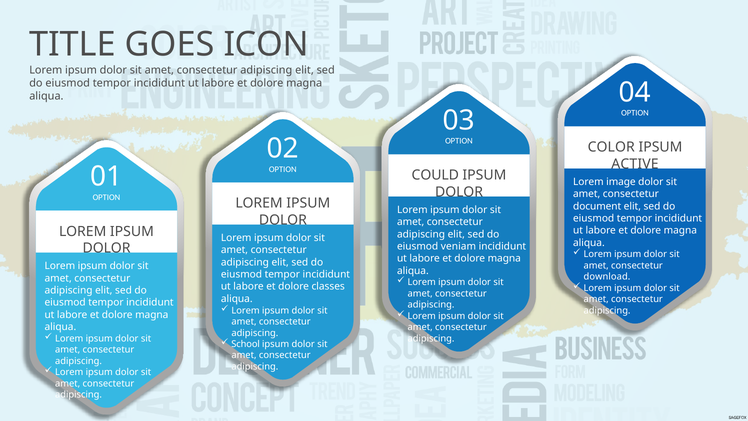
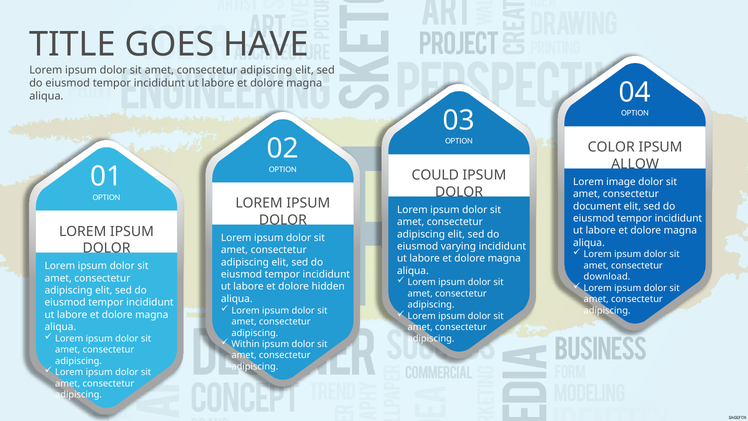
ICON: ICON -> HAVE
ACTIVE: ACTIVE -> ALLOW
veniam: veniam -> varying
classes: classes -> hidden
School: School -> Within
